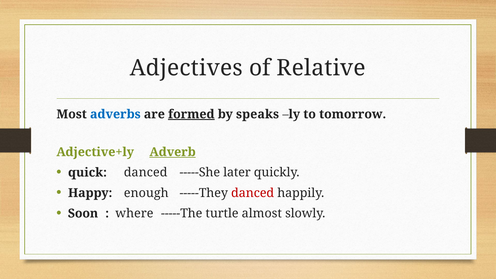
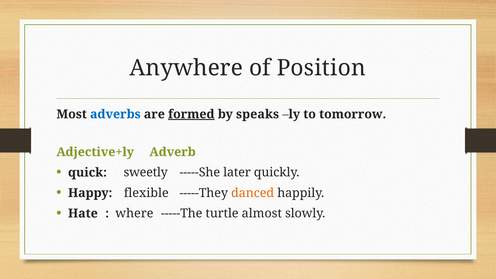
Adjectives: Adjectives -> Anywhere
Relative: Relative -> Position
Adverb underline: present -> none
quick danced: danced -> sweetly
enough: enough -> flexible
danced at (253, 193) colour: red -> orange
Soon: Soon -> Hate
